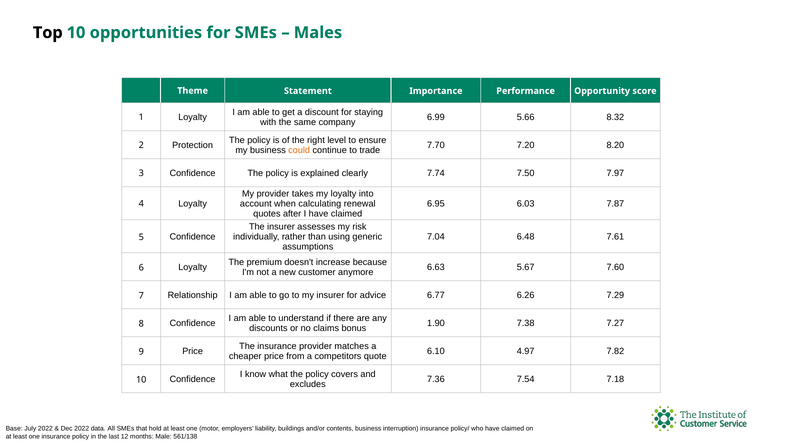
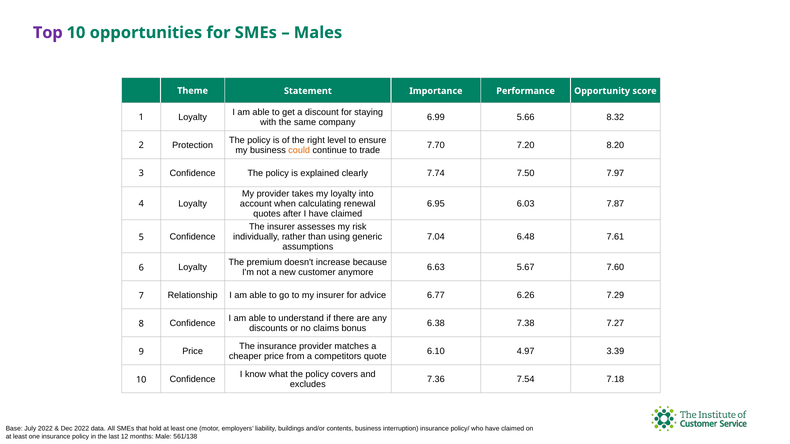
Top colour: black -> purple
1.90: 1.90 -> 6.38
7.82: 7.82 -> 3.39
